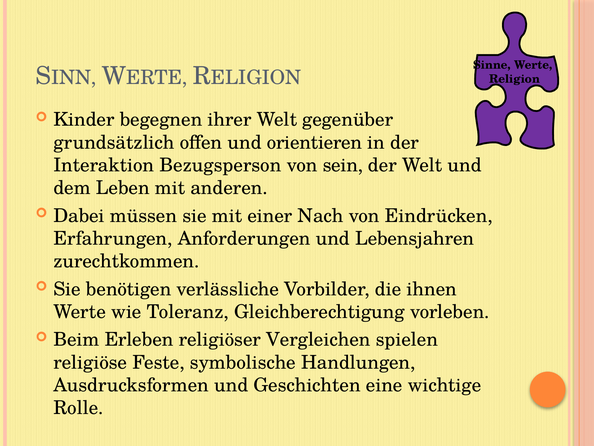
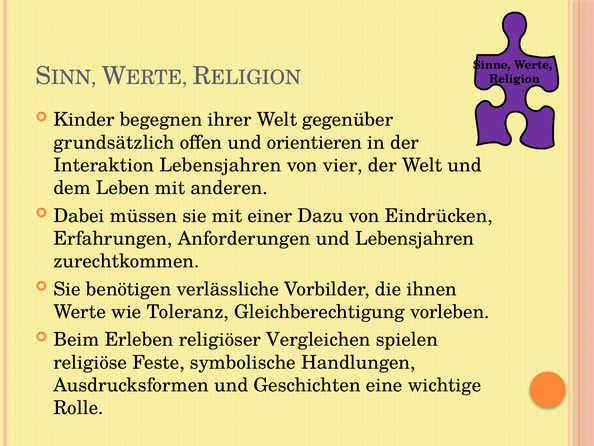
Interaktion Bezugsperson: Bezugsperson -> Lebensjahren
sein: sein -> vier
Nach: Nach -> Dazu
